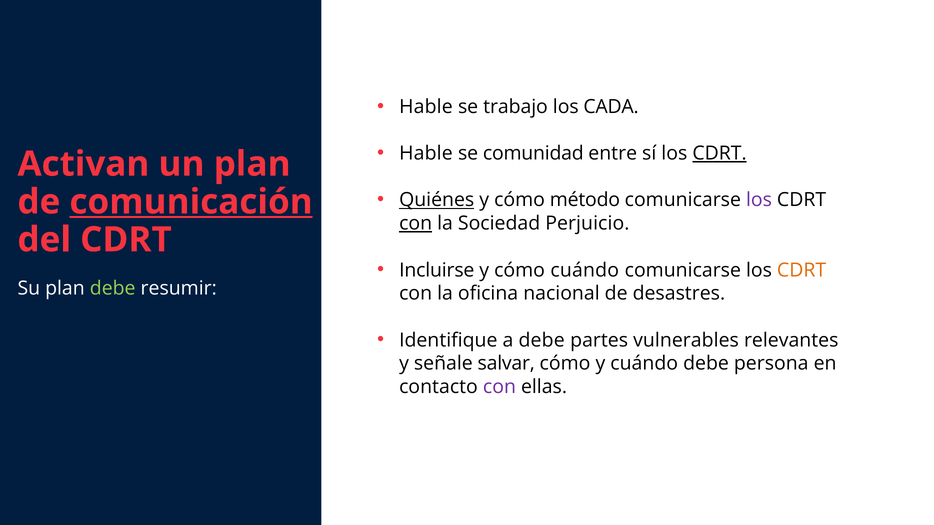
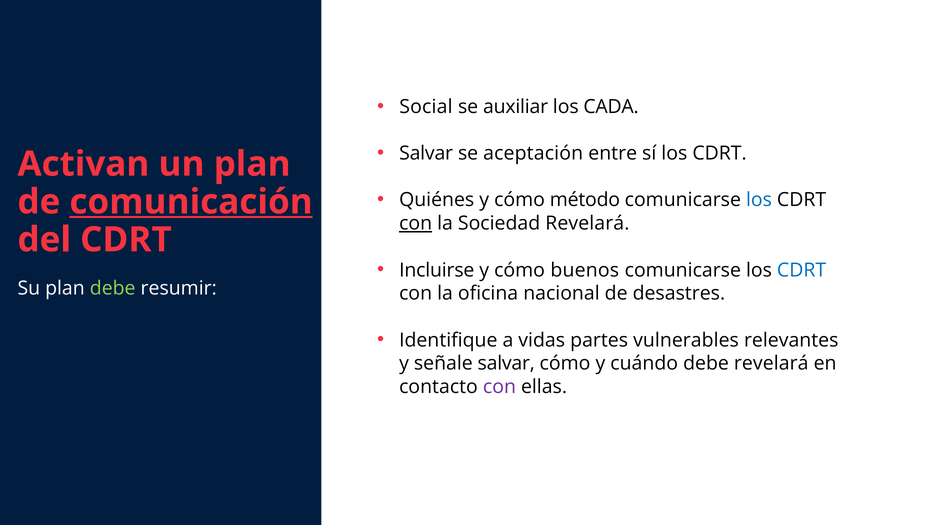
Hable at (426, 107): Hable -> Social
trabajo: trabajo -> auxiliar
Hable at (426, 153): Hable -> Salvar
comunidad: comunidad -> aceptación
CDRT at (720, 153) underline: present -> none
Quiénes underline: present -> none
los at (759, 200) colour: purple -> blue
Sociedad Perjuicio: Perjuicio -> Revelará
cómo cuándo: cuándo -> buenos
CDRT at (802, 270) colour: orange -> blue
a debe: debe -> vidas
debe persona: persona -> revelará
